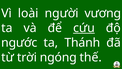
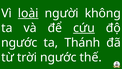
loài underline: none -> present
vương: vương -> không
trời ngóng: ngóng -> ngước
